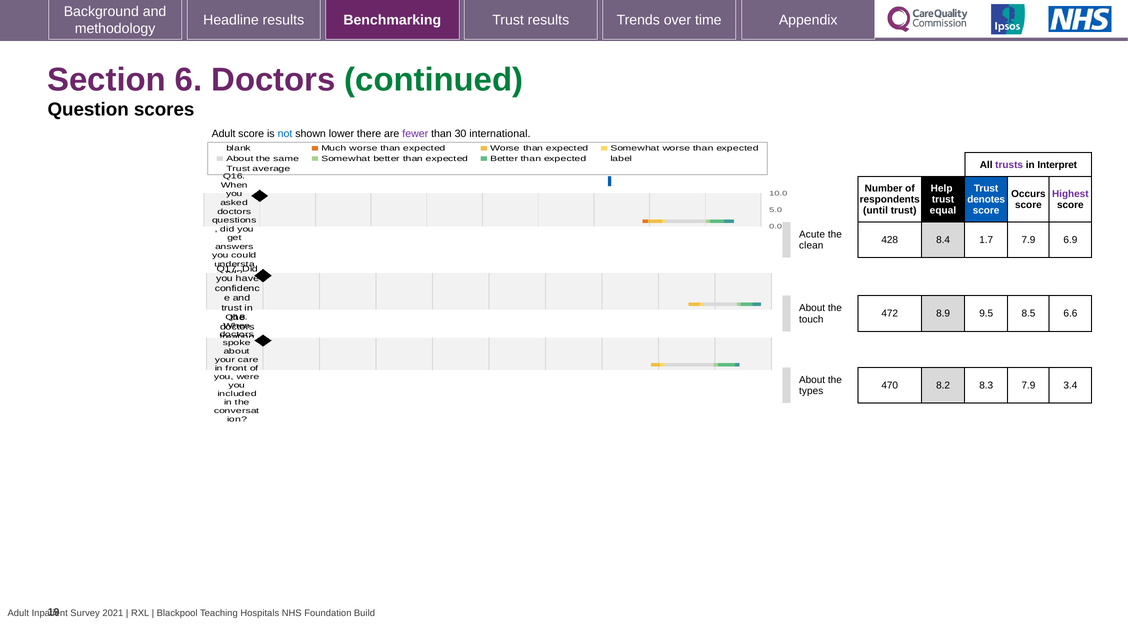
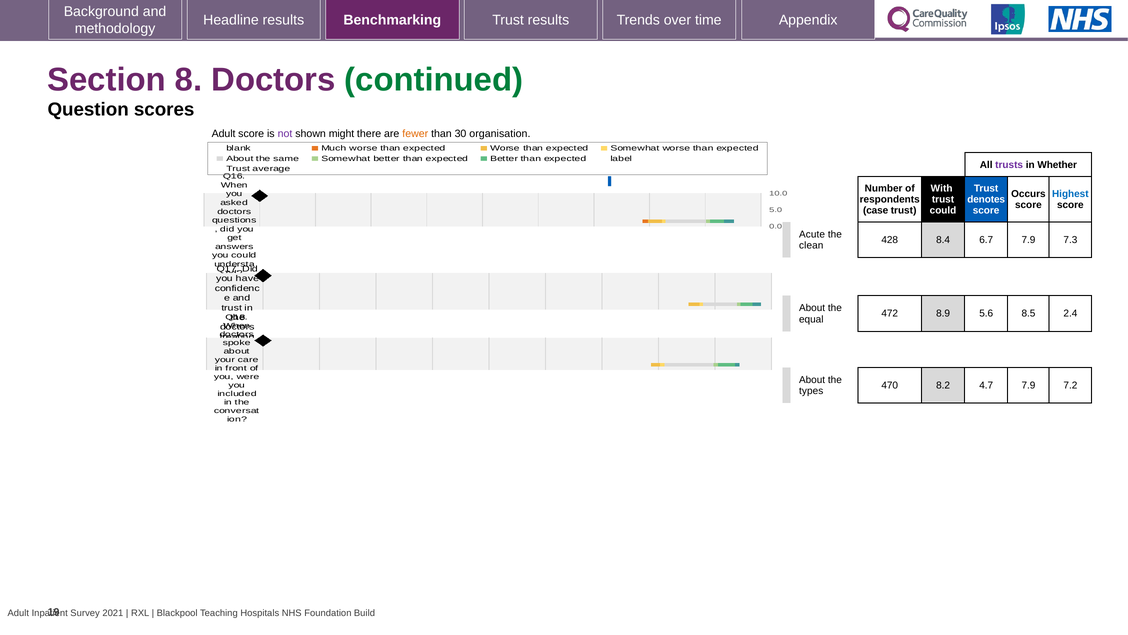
6: 6 -> 8
not colour: blue -> purple
lower: lower -> might
fewer colour: purple -> orange
international: international -> organisation
Interpret: Interpret -> Whether
Help: Help -> With
Highest colour: purple -> blue
until: until -> case
equal at (943, 210): equal -> could
1.7: 1.7 -> 6.7
6.9: 6.9 -> 7.3
9.5: 9.5 -> 5.6
6.6: 6.6 -> 2.4
touch: touch -> equal
8.3: 8.3 -> 4.7
3.4: 3.4 -> 7.2
